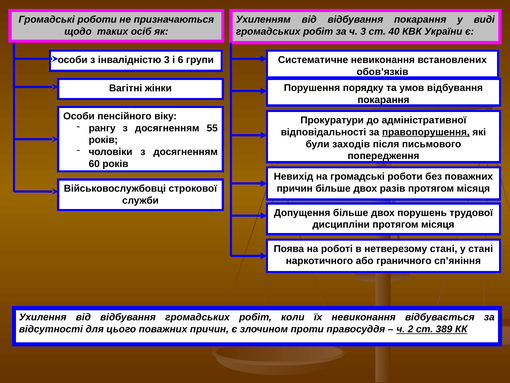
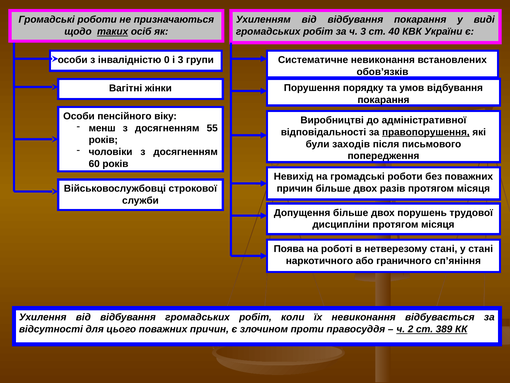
таких underline: none -> present
інвалідністю 3: 3 -> 0
і 6: 6 -> 3
Прокуратури: Прокуратури -> Виробництві
рангу: рангу -> менш
